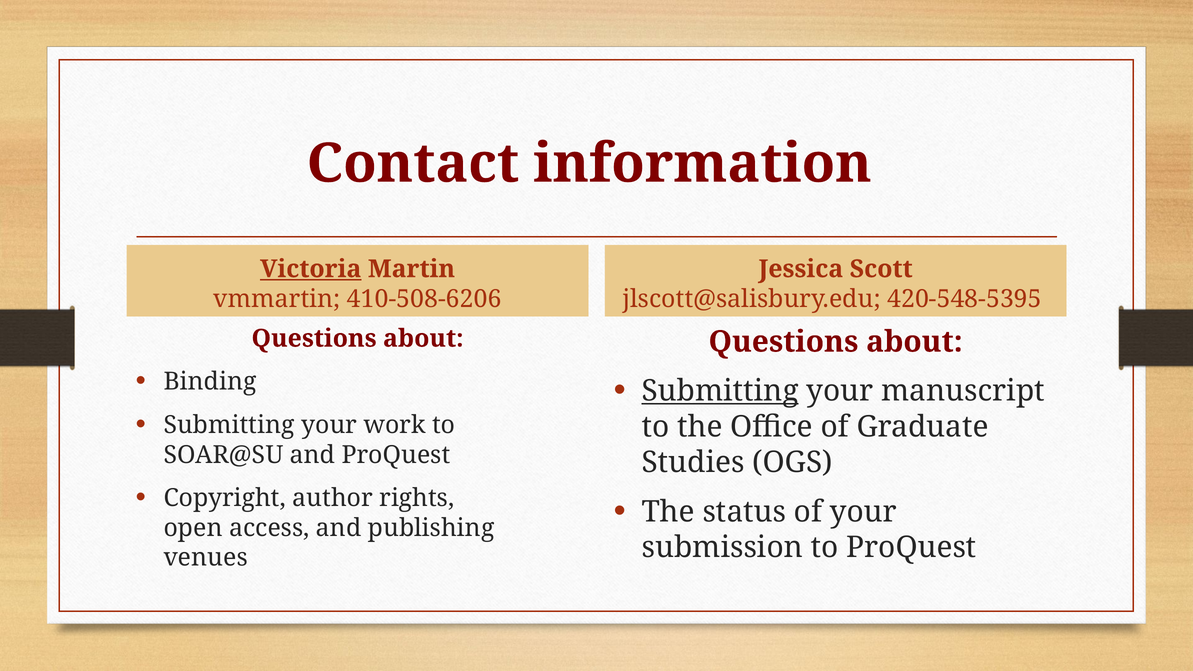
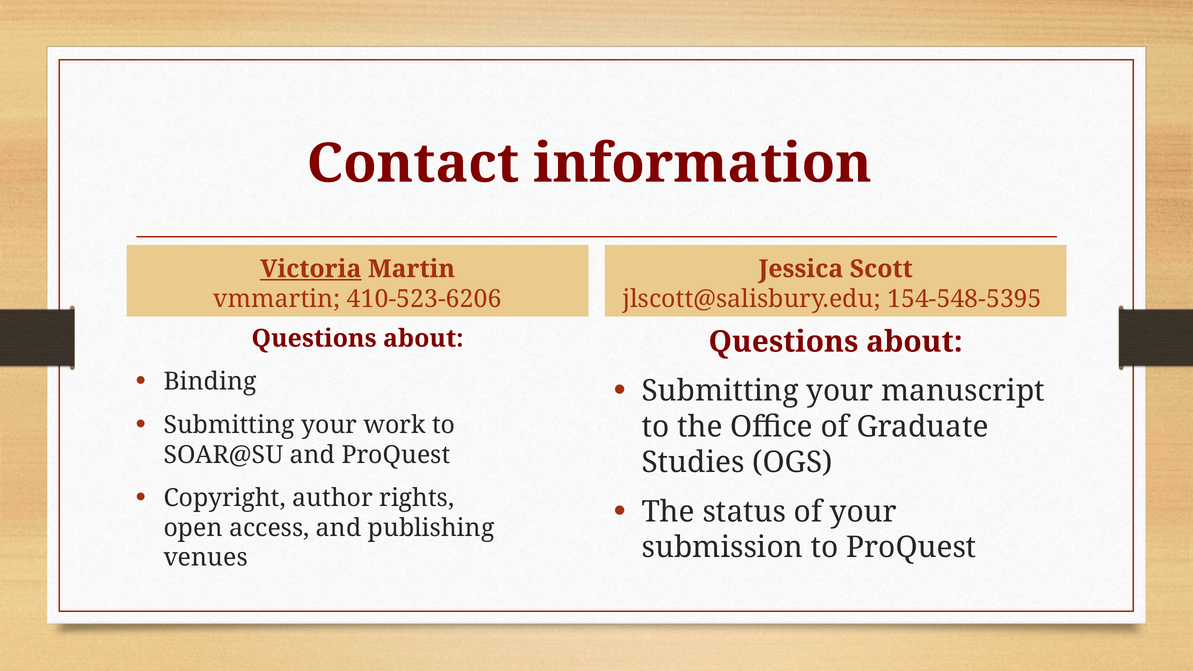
410-508-6206: 410-508-6206 -> 410-523-6206
420-548-5395: 420-548-5395 -> 154-548-5395
Submitting at (720, 391) underline: present -> none
